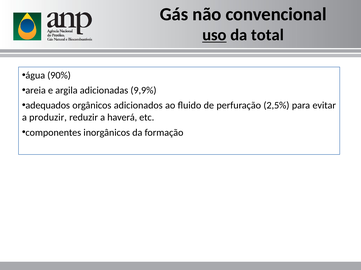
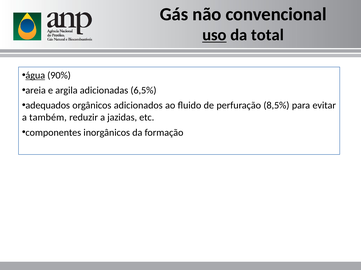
água underline: none -> present
9,9%: 9,9% -> 6,5%
2,5%: 2,5% -> 8,5%
produzir: produzir -> também
haverá: haverá -> jazidas
